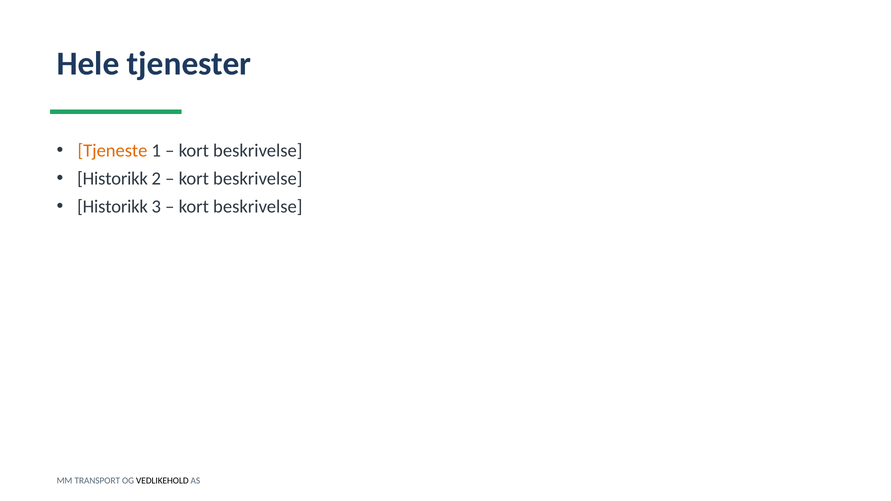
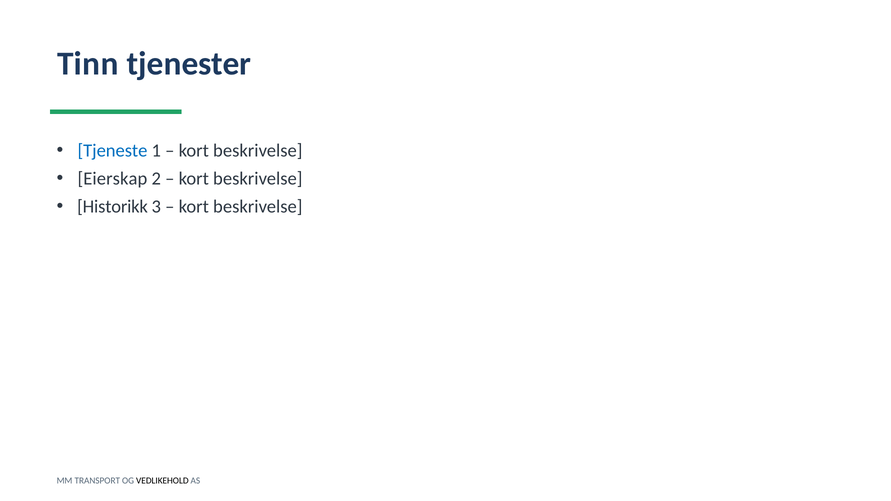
Hele: Hele -> Tinn
Tjeneste colour: orange -> blue
Historikk at (113, 179): Historikk -> Eierskap
